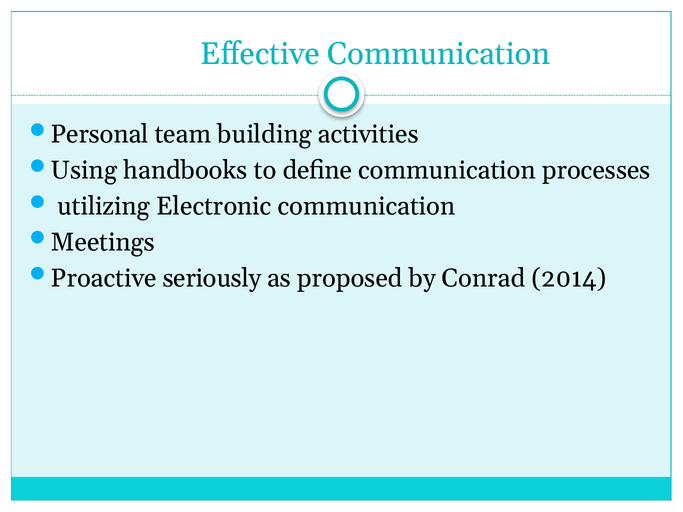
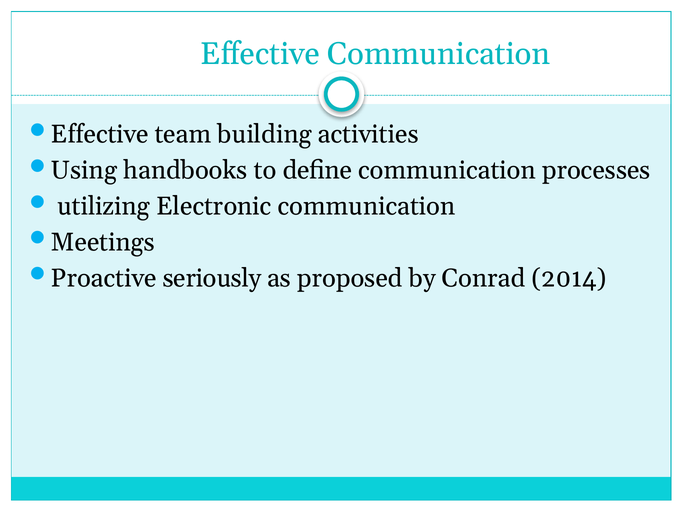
Personal at (100, 135): Personal -> Effective
